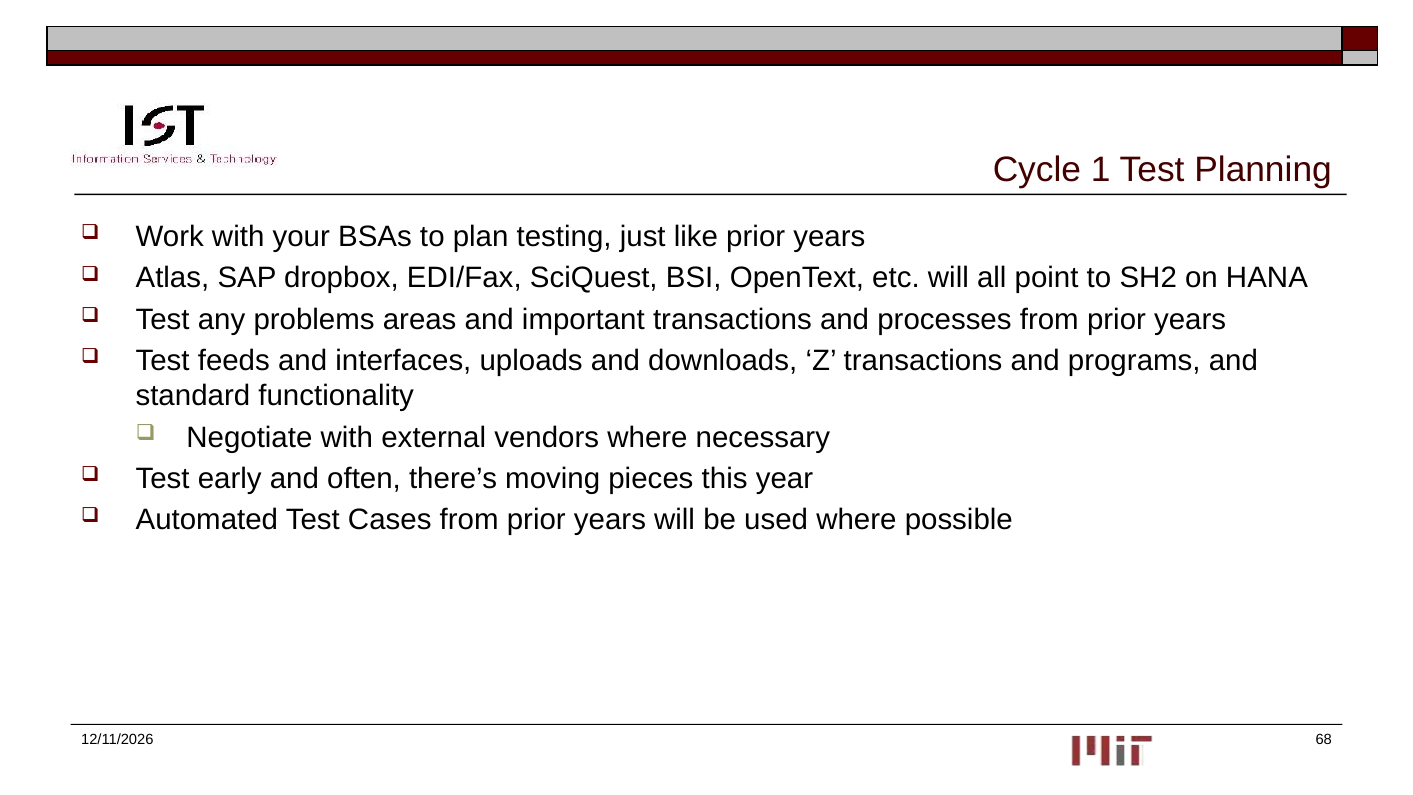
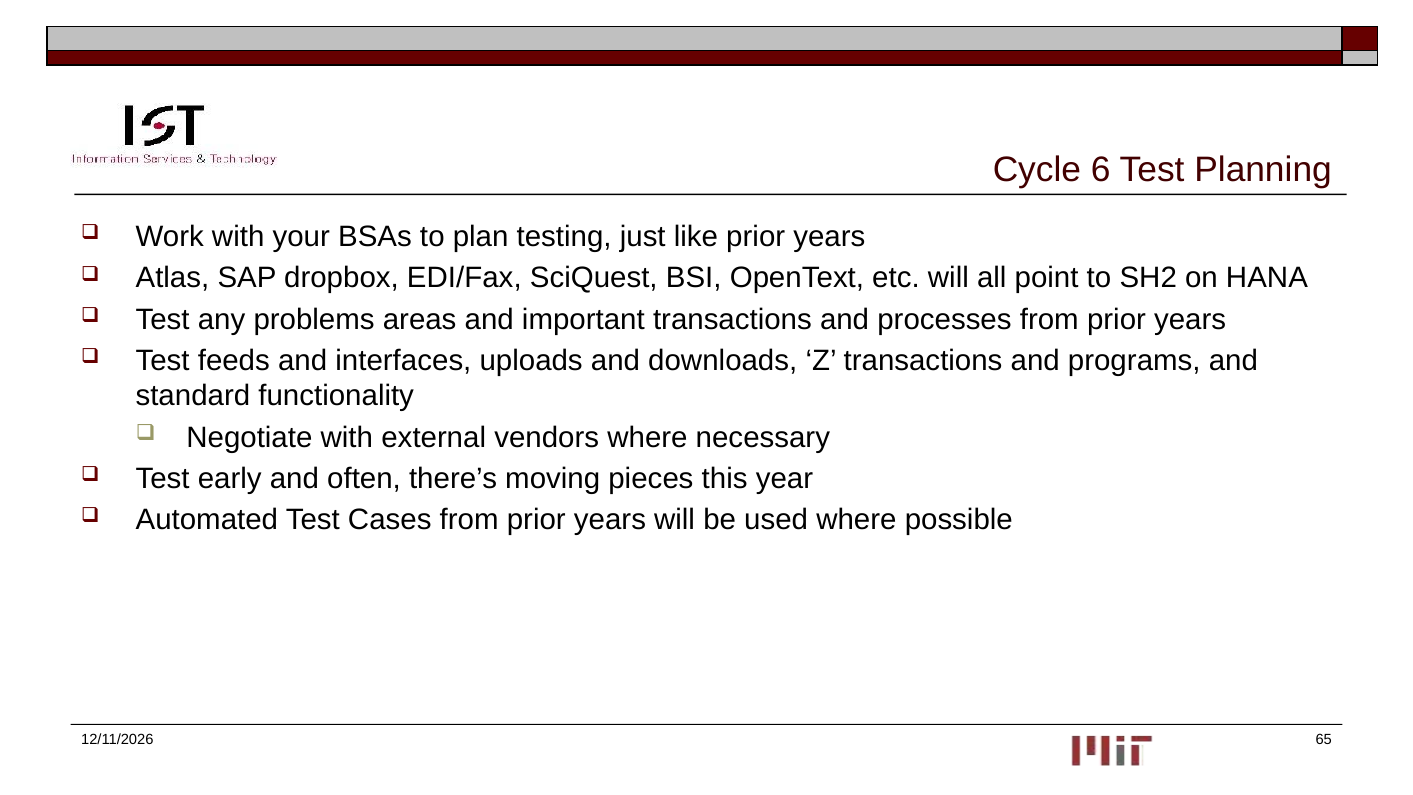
1: 1 -> 6
68: 68 -> 65
